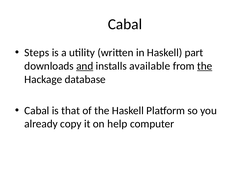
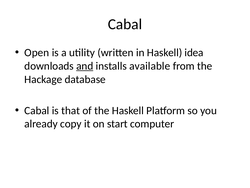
Steps: Steps -> Open
part: part -> idea
the at (205, 66) underline: present -> none
help: help -> start
